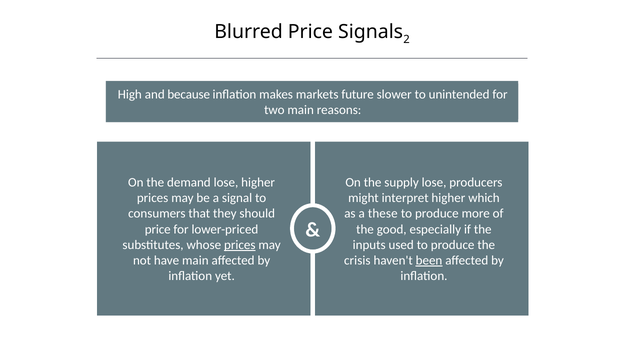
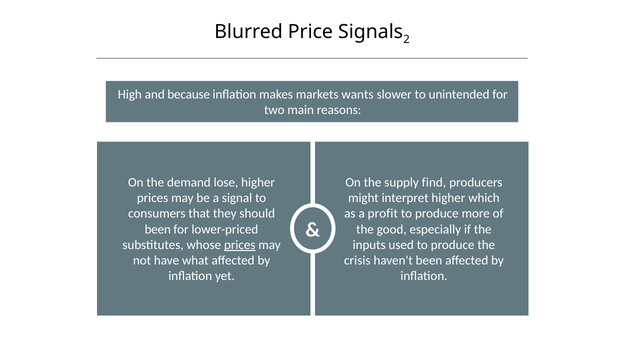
future: future -> wants
supply lose: lose -> find
these: these -> profit
price at (158, 229): price -> been
have main: main -> what
been at (429, 260) underline: present -> none
